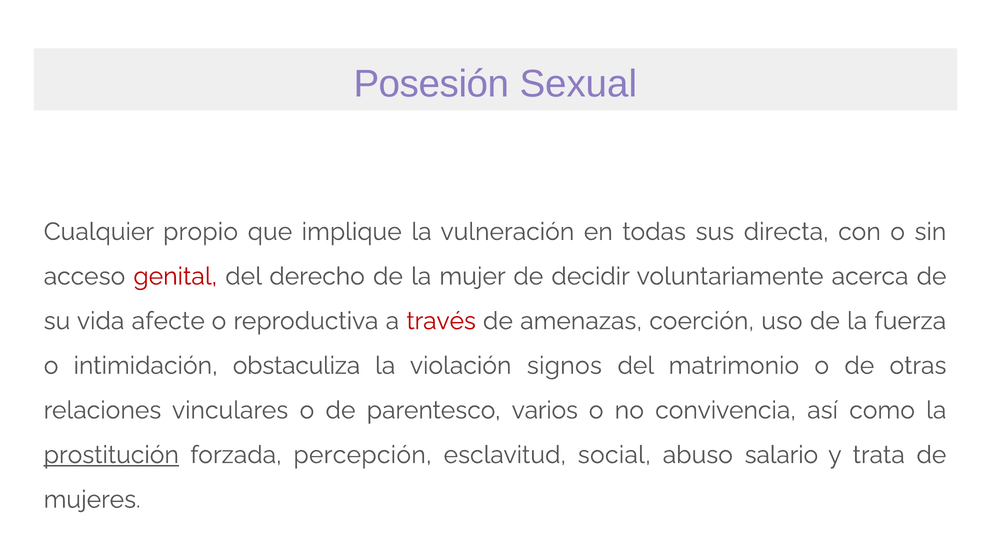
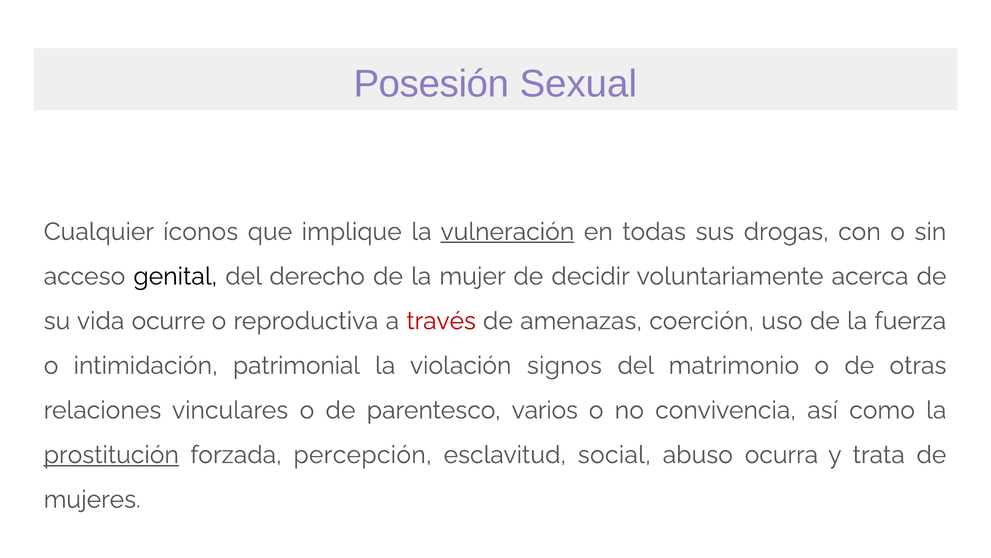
propio: propio -> íconos
vulneración underline: none -> present
directa: directa -> drogas
genital colour: red -> black
afecte: afecte -> ocurre
obstaculiza: obstaculiza -> patrimonial
salario: salario -> ocurra
